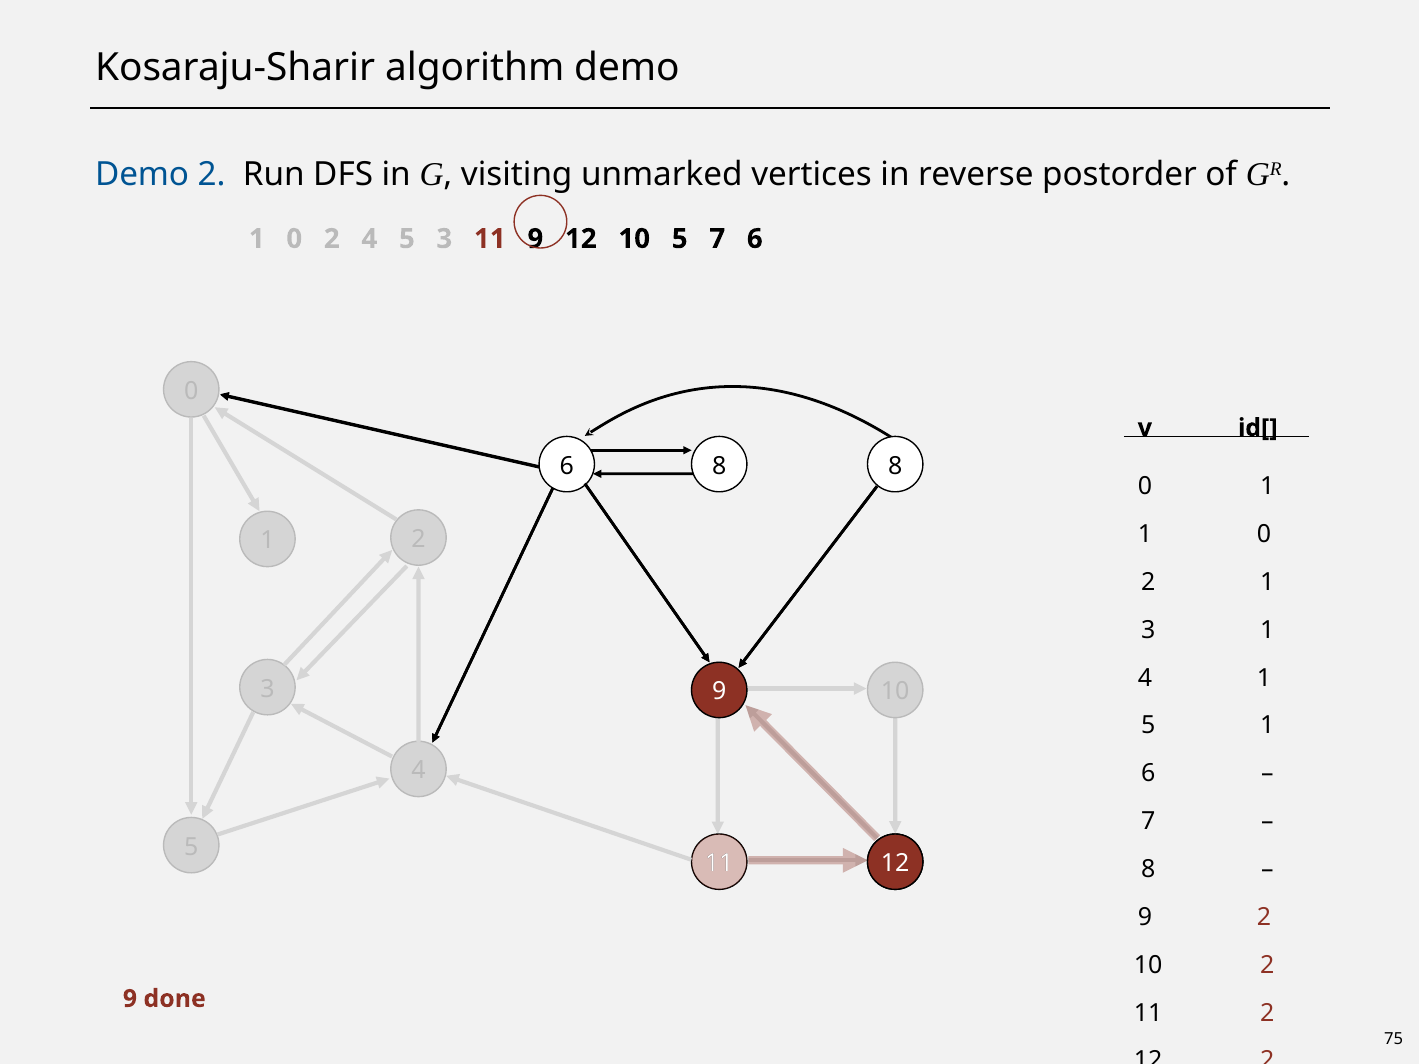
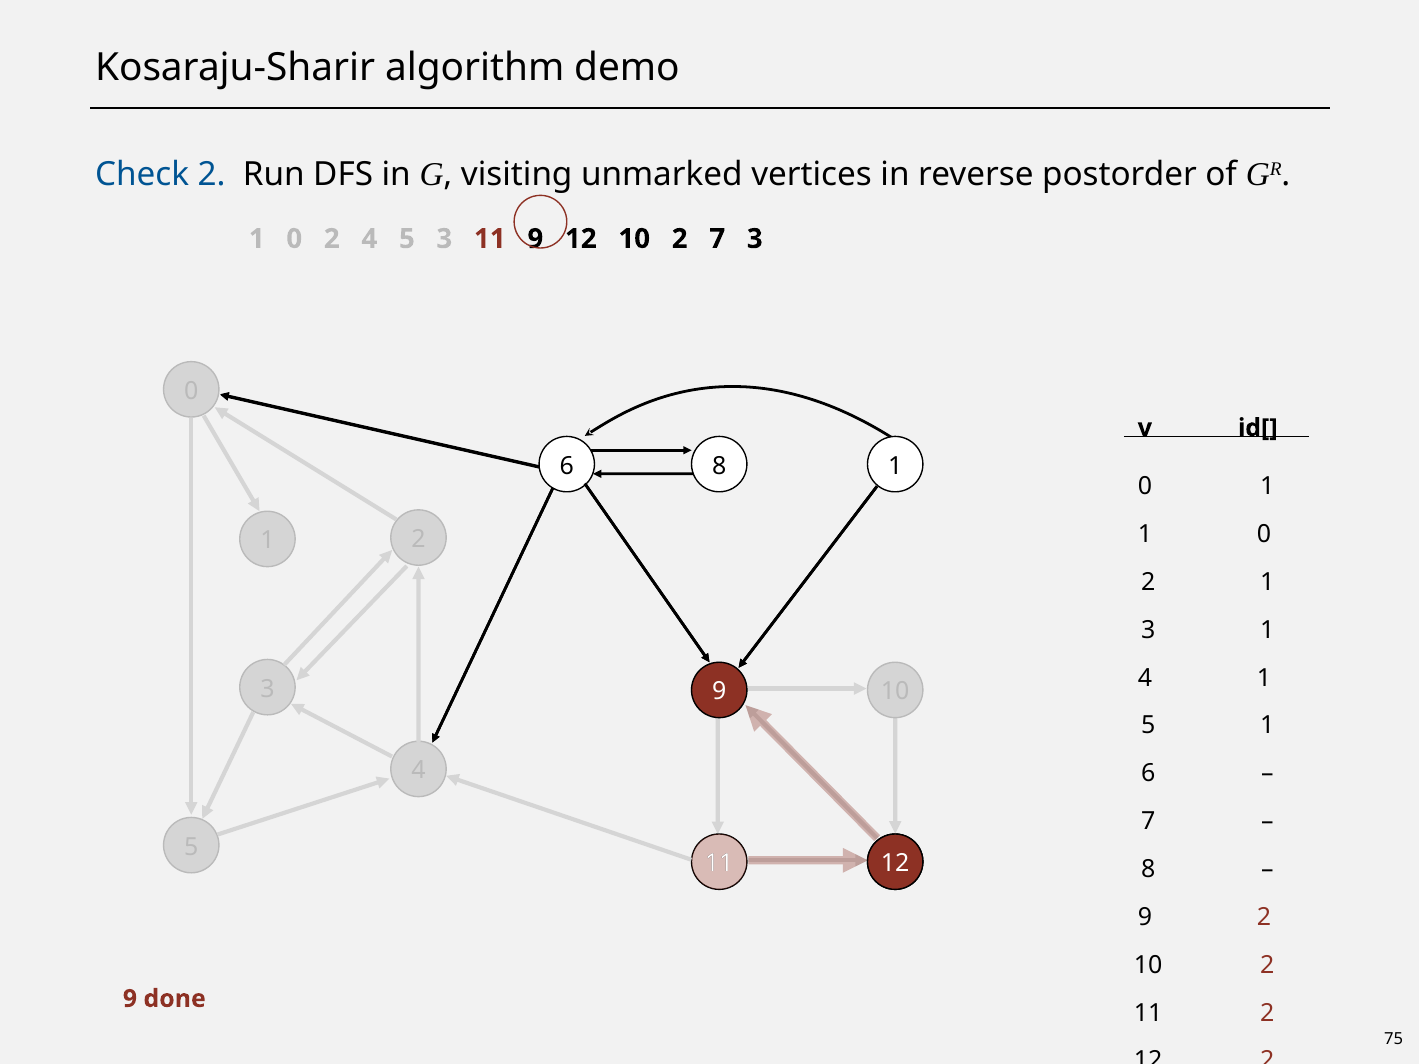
Demo at (142, 175): Demo -> Check
10 5: 5 -> 2
7 6: 6 -> 3
8 8: 8 -> 1
